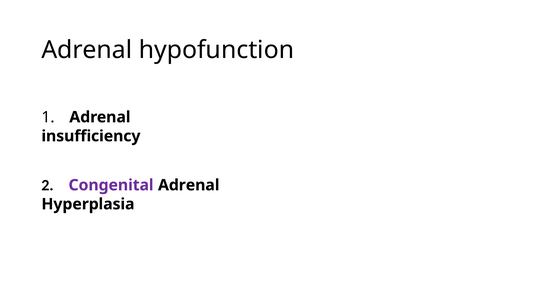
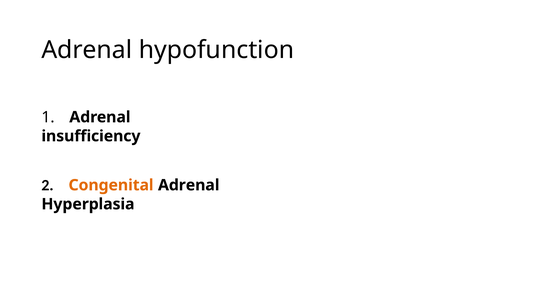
Congenital colour: purple -> orange
